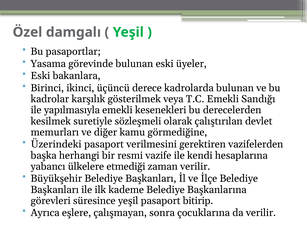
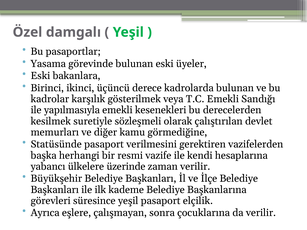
Üzerindeki: Üzerindeki -> Statüsünde
etmediği: etmediği -> üzerinde
bitirip: bitirip -> elçilik
